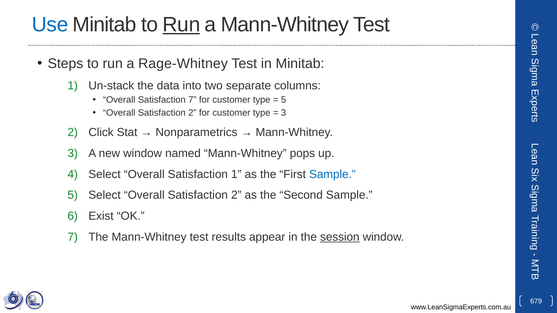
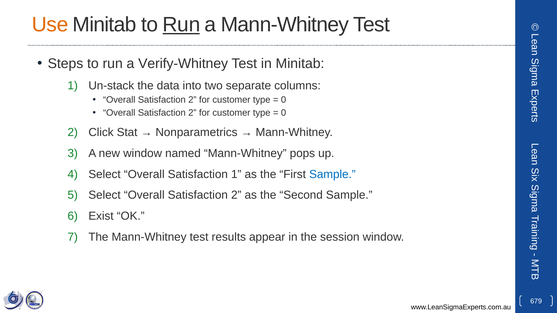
Use colour: blue -> orange
Rage-Whitney: Rage-Whitney -> Verify-Whitney
7 at (192, 100): 7 -> 2
5 at (284, 100): 5 -> 0
3 at (284, 113): 3 -> 0
session underline: present -> none
